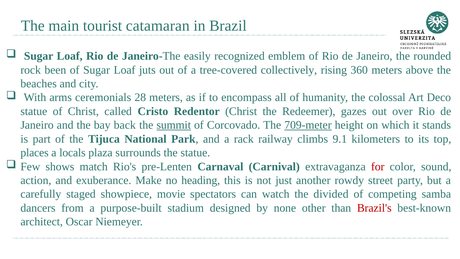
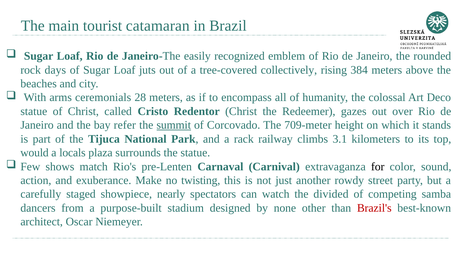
been: been -> days
360: 360 -> 384
back: back -> refer
709-meter underline: present -> none
9.1: 9.1 -> 3.1
places: places -> would
for colour: red -> black
heading: heading -> twisting
movie: movie -> nearly
